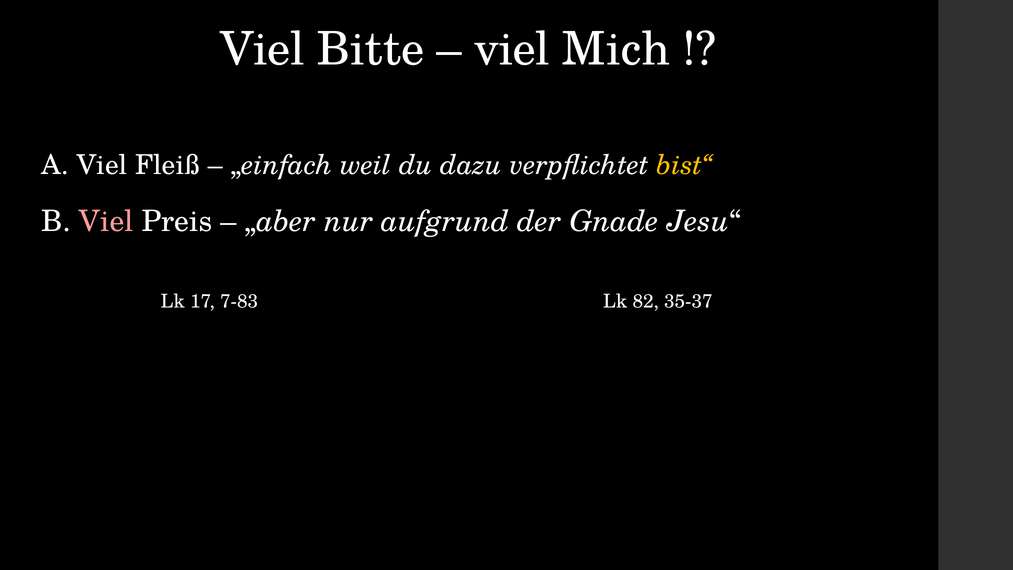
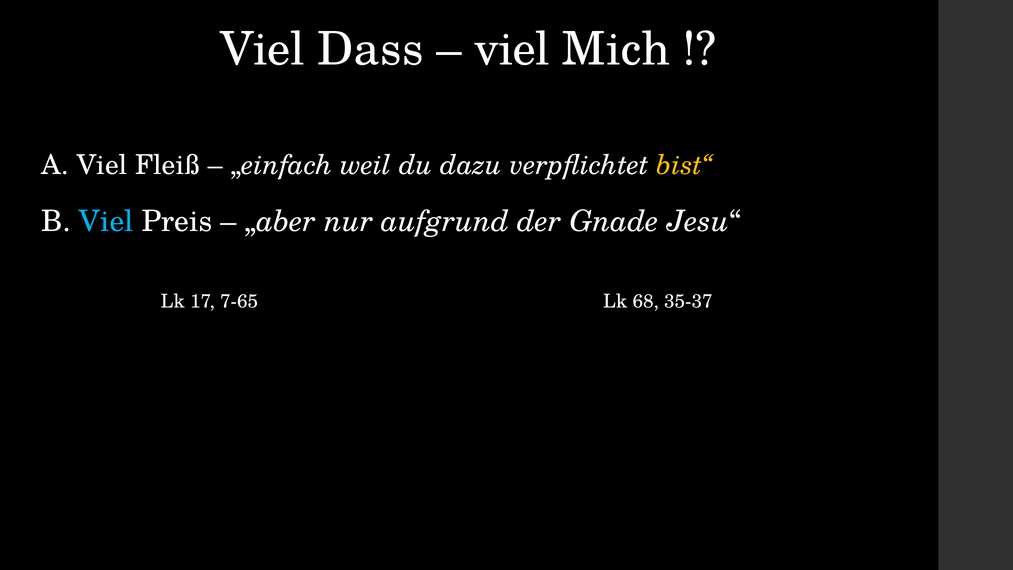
Bitte: Bitte -> Dass
Viel at (106, 221) colour: pink -> light blue
7-83: 7-83 -> 7-65
82: 82 -> 68
